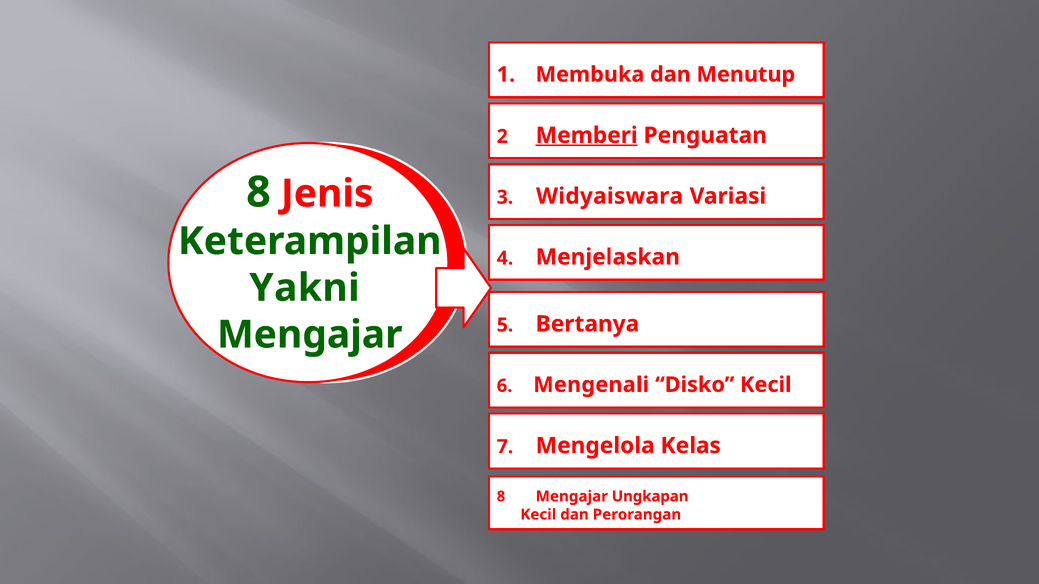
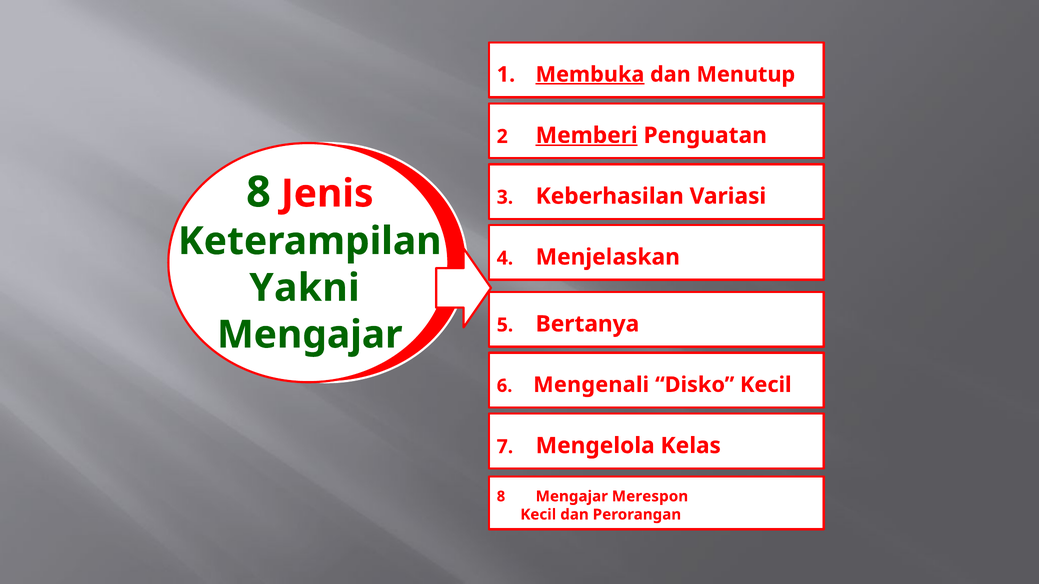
Membuka underline: none -> present
Widyaiswara: Widyaiswara -> Keberhasilan
Ungkapan: Ungkapan -> Merespon
